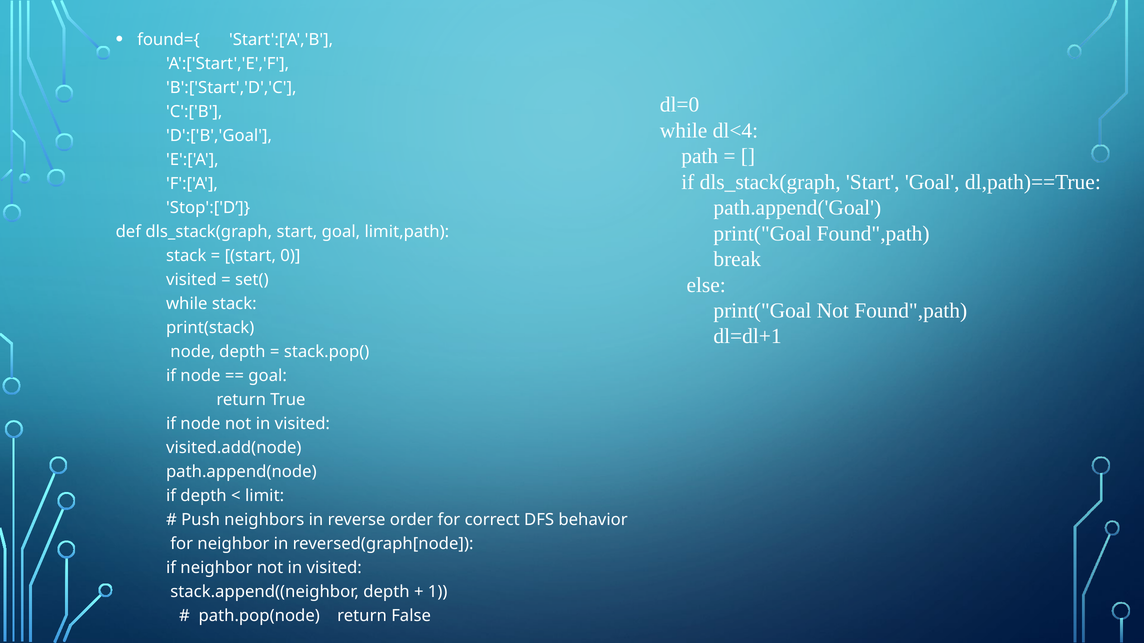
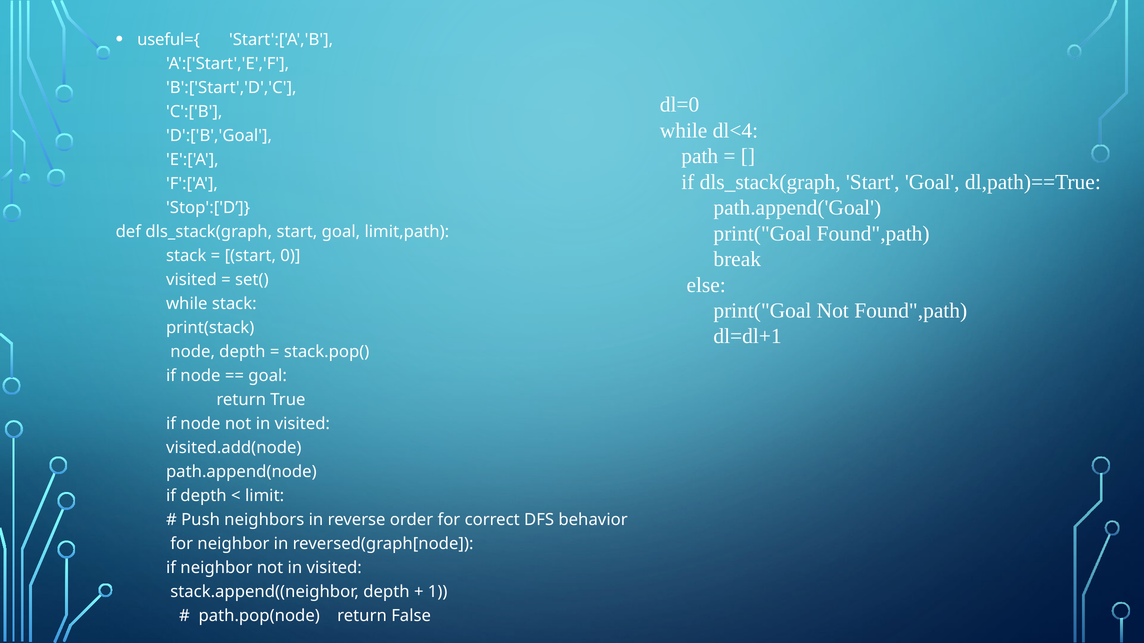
found={: found={ -> useful={
